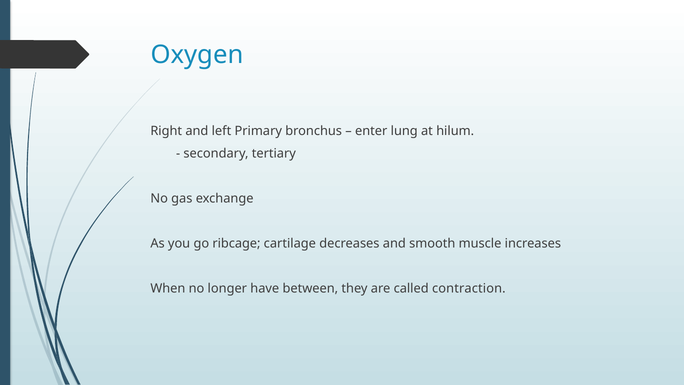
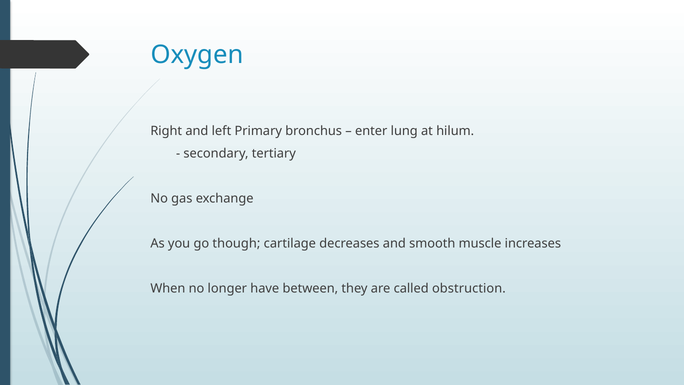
ribcage: ribcage -> though
contraction: contraction -> obstruction
